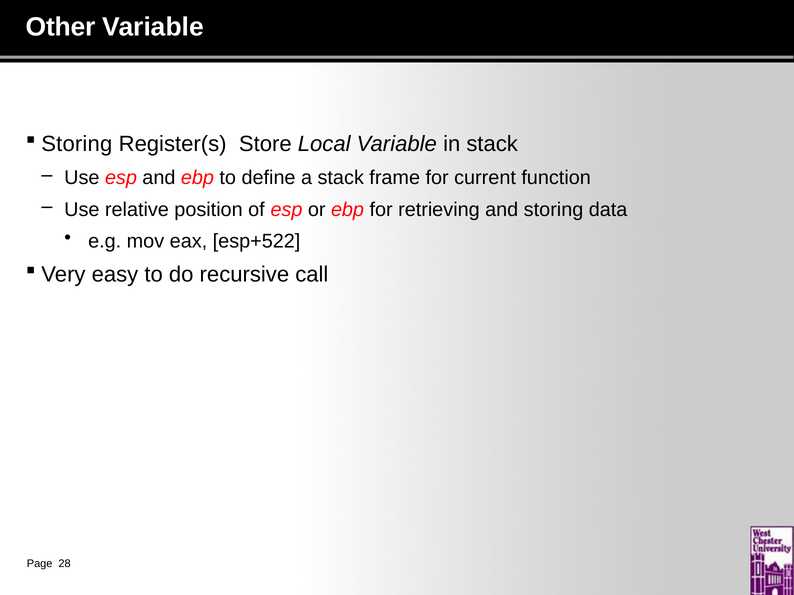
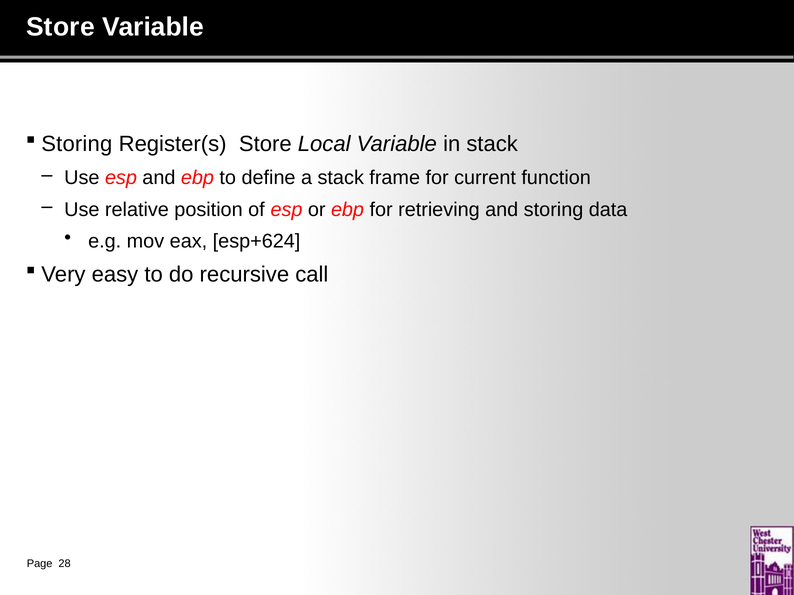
Other at (61, 27): Other -> Store
esp+522: esp+522 -> esp+624
